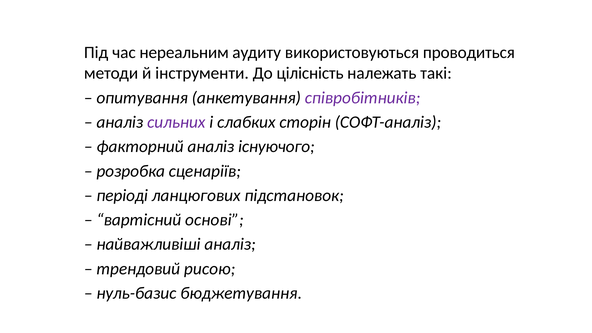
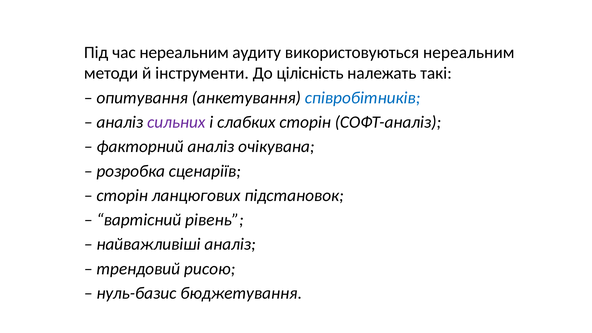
використовуються проводиться: проводиться -> нереальним
співробітників colour: purple -> blue
існуючого: існуючого -> очікувана
періоді at (122, 195): періоді -> сторін
основі: основі -> рівень
